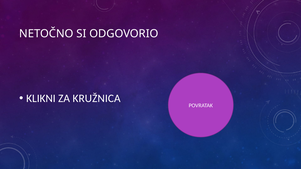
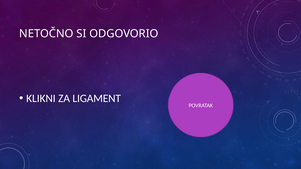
KRUŽNICA: KRUŽNICA -> LIGAMENT
